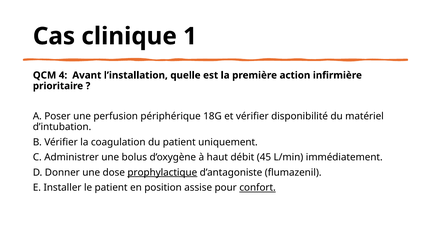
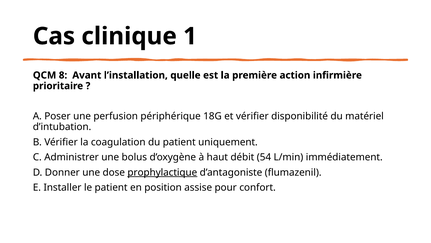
4: 4 -> 8
45: 45 -> 54
confort underline: present -> none
